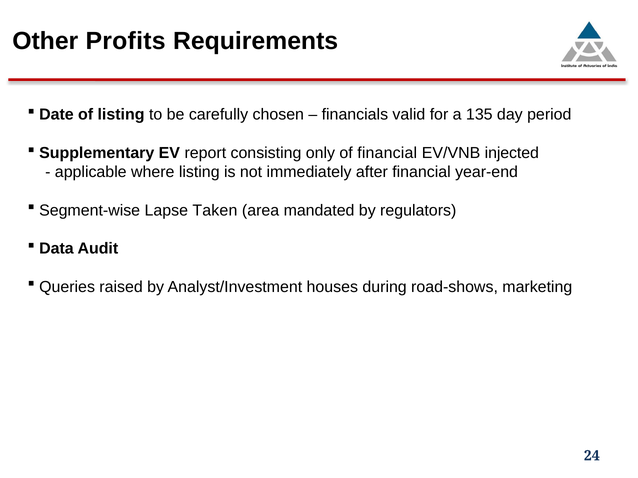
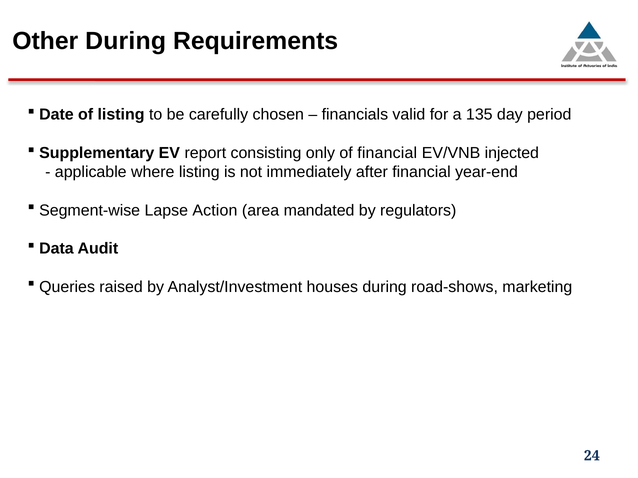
Other Profits: Profits -> During
Taken: Taken -> Action
